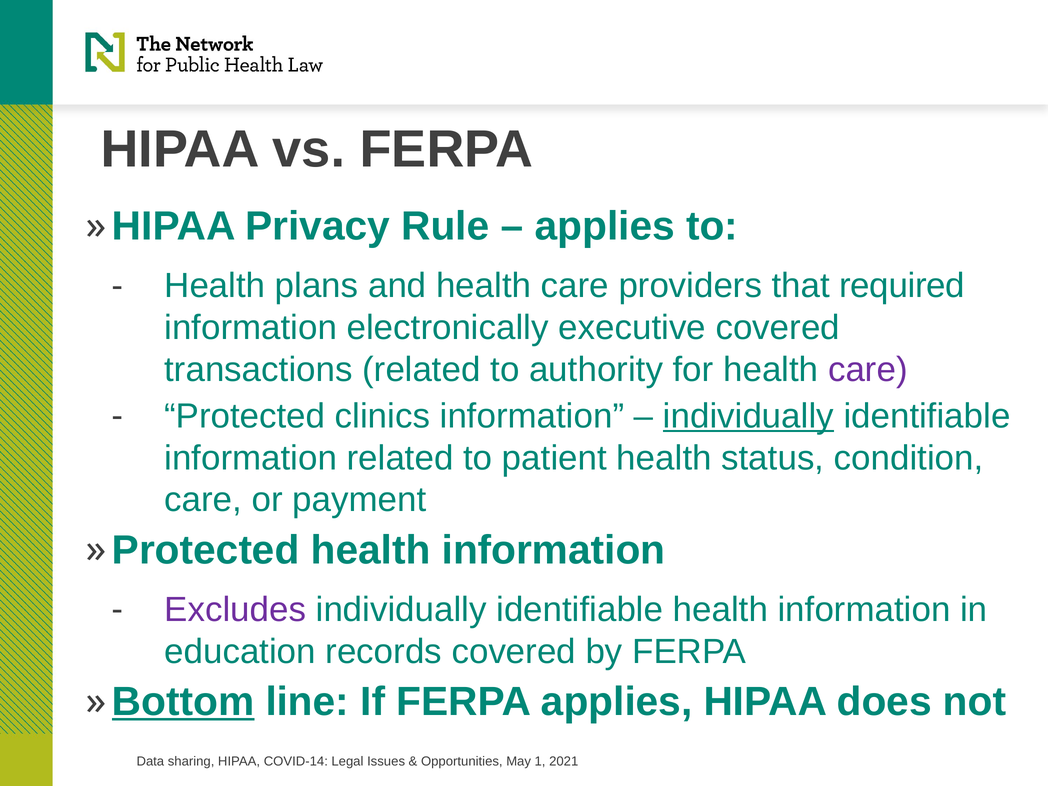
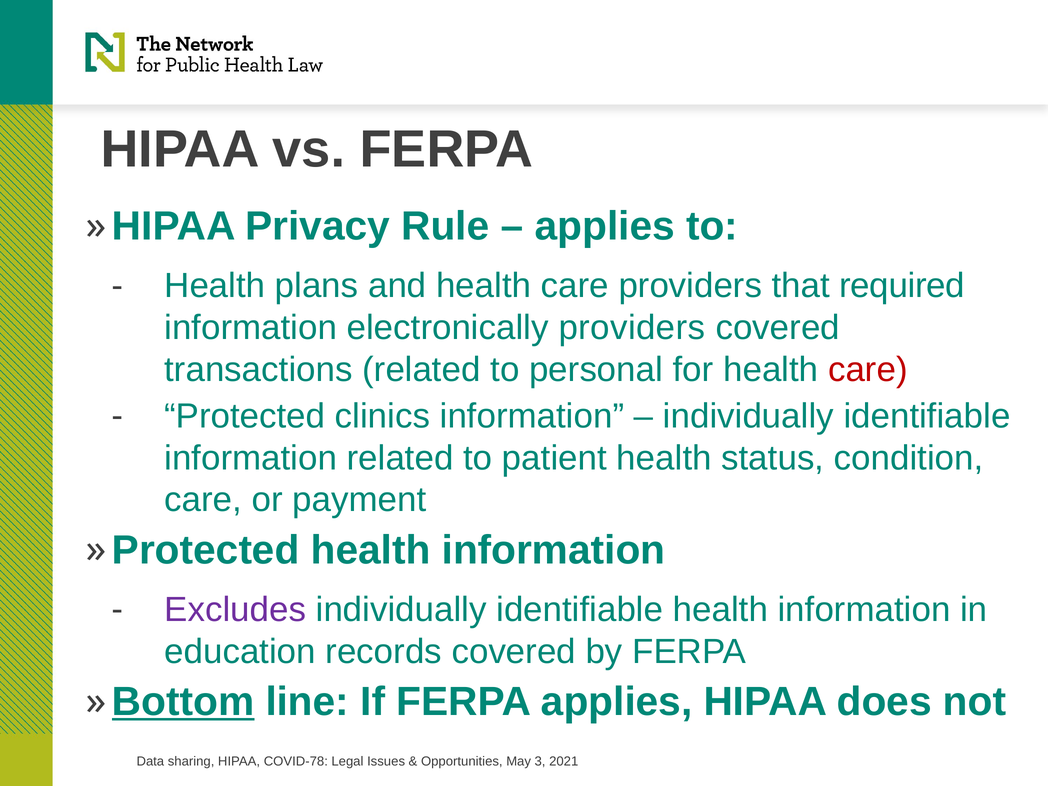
electronically executive: executive -> providers
authority: authority -> personal
care at (868, 370) colour: purple -> red
individually at (748, 416) underline: present -> none
COVID-14: COVID-14 -> COVID-78
1: 1 -> 3
